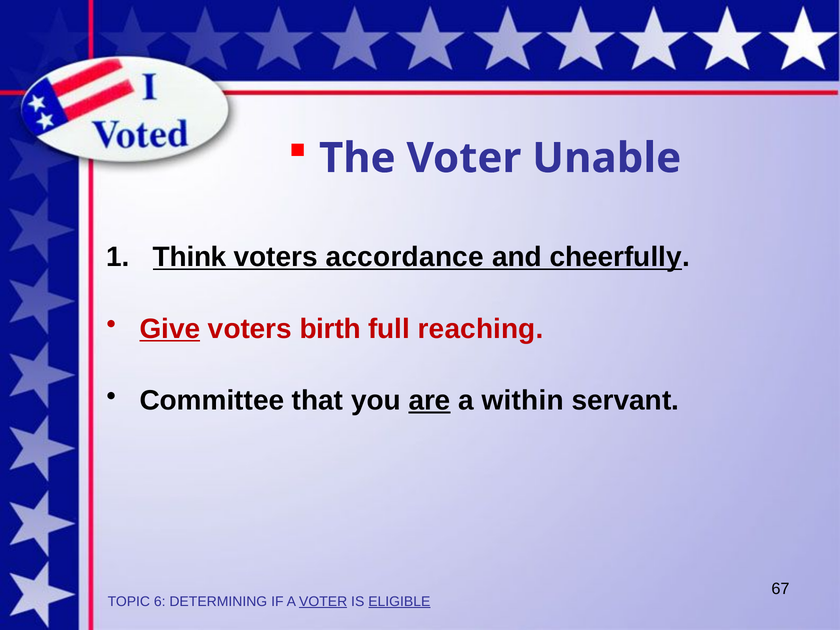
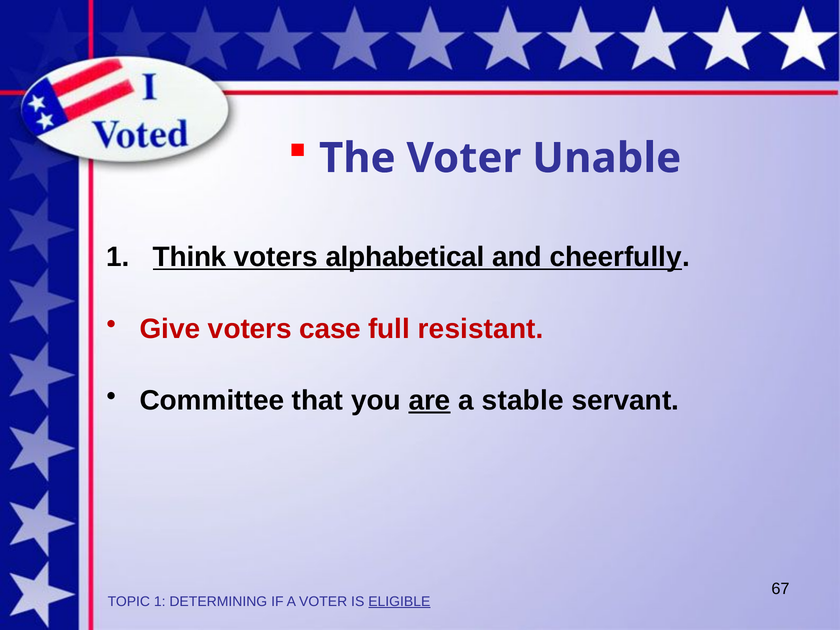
accordance: accordance -> alphabetical
Give underline: present -> none
birth: birth -> case
reaching: reaching -> resistant
within: within -> stable
TOPIC 6: 6 -> 1
VOTER at (323, 601) underline: present -> none
